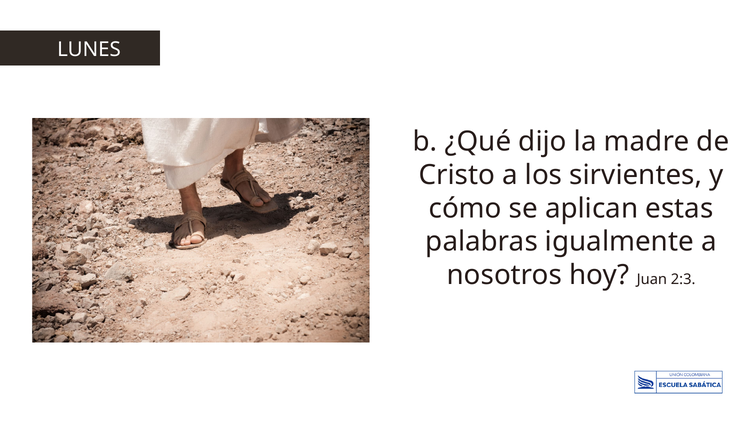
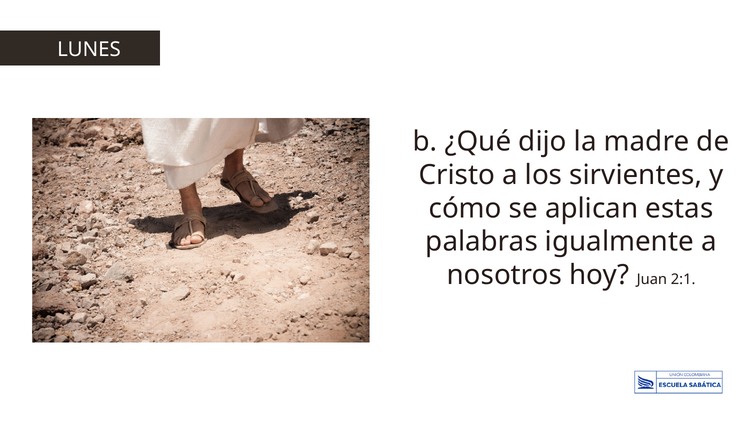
2:3: 2:3 -> 2:1
